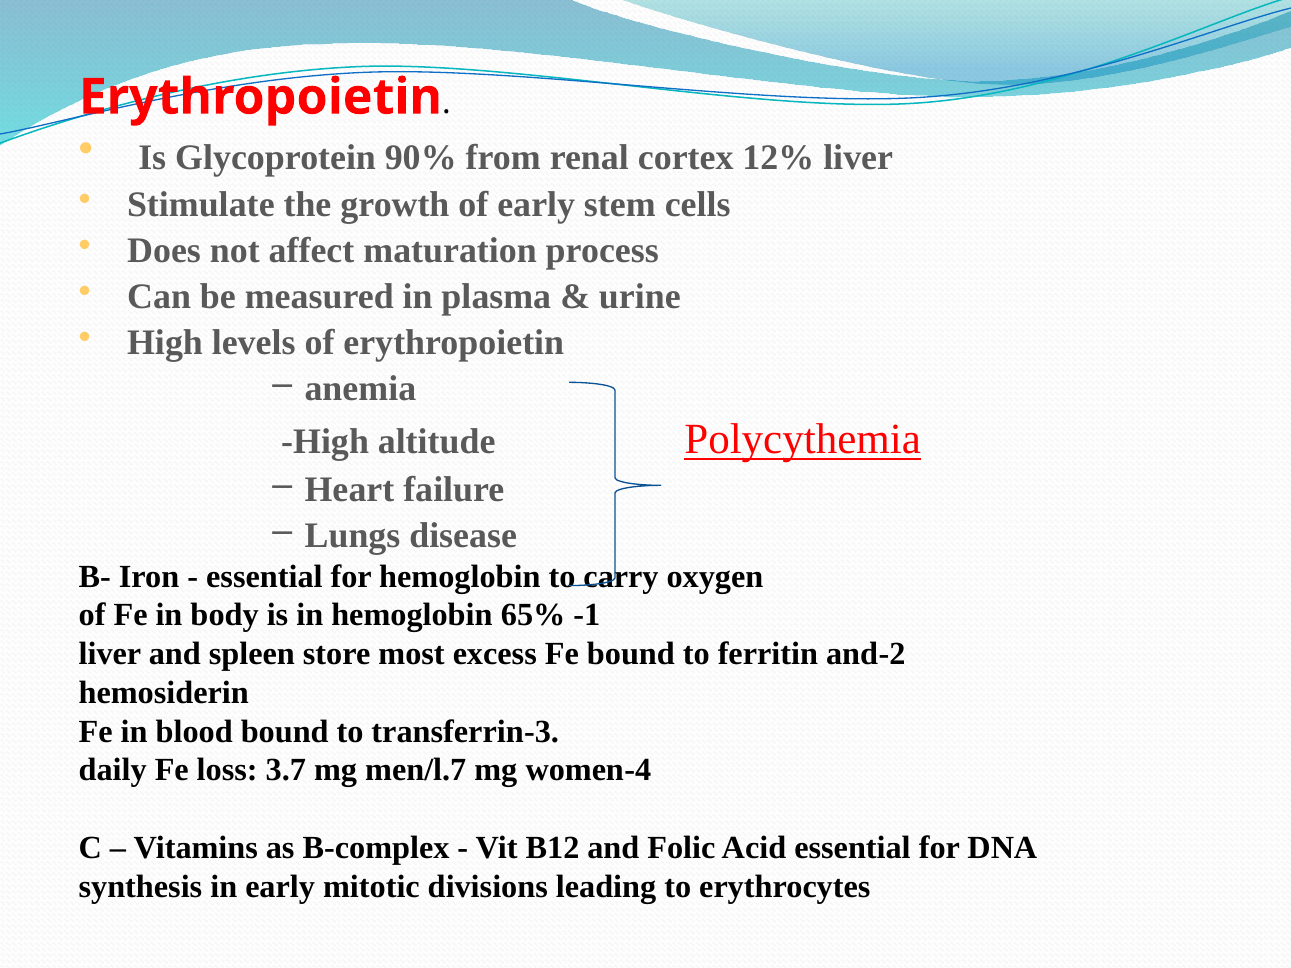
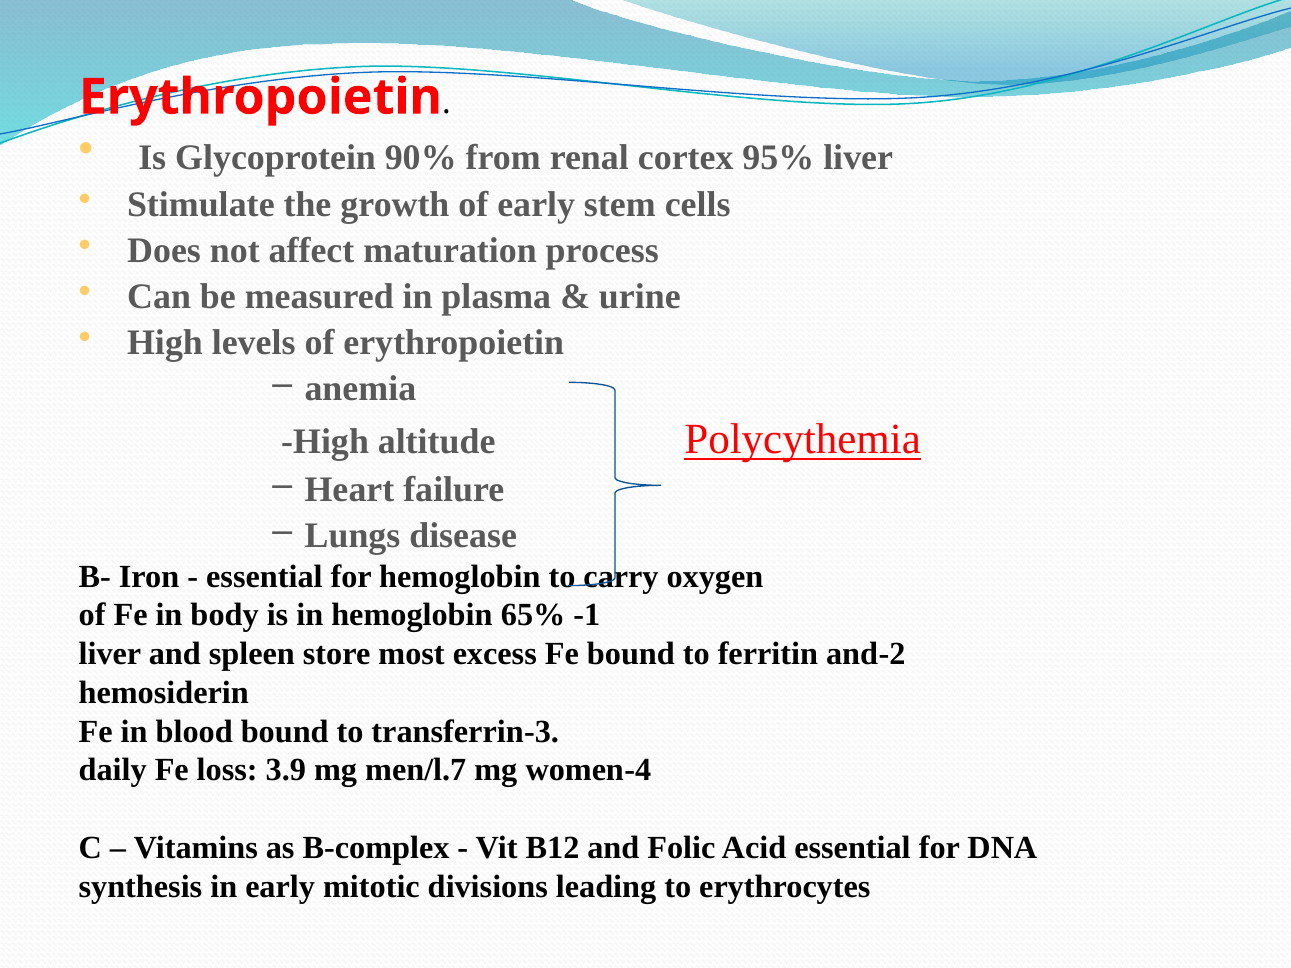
12%: 12% -> 95%
3.7: 3.7 -> 3.9
